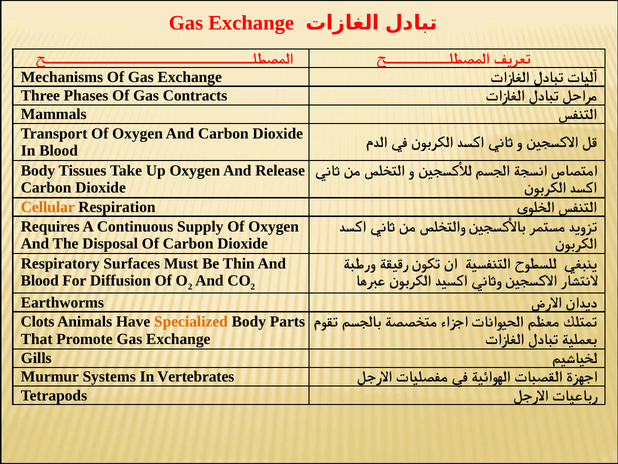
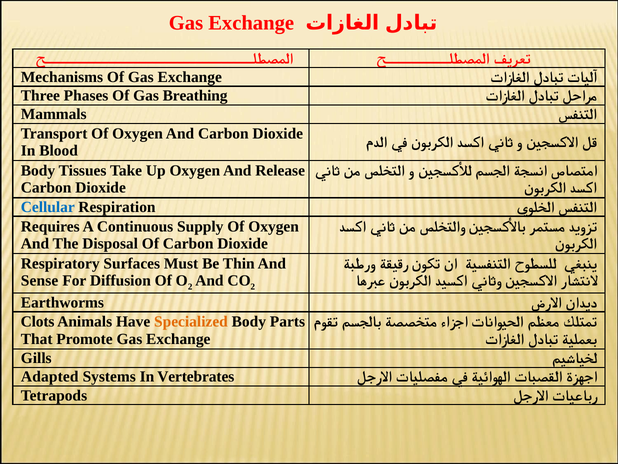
Contracts: Contracts -> Breathing
Cellular colour: orange -> blue
Blood at (40, 280): Blood -> Sense
Murmur: Murmur -> Adapted
